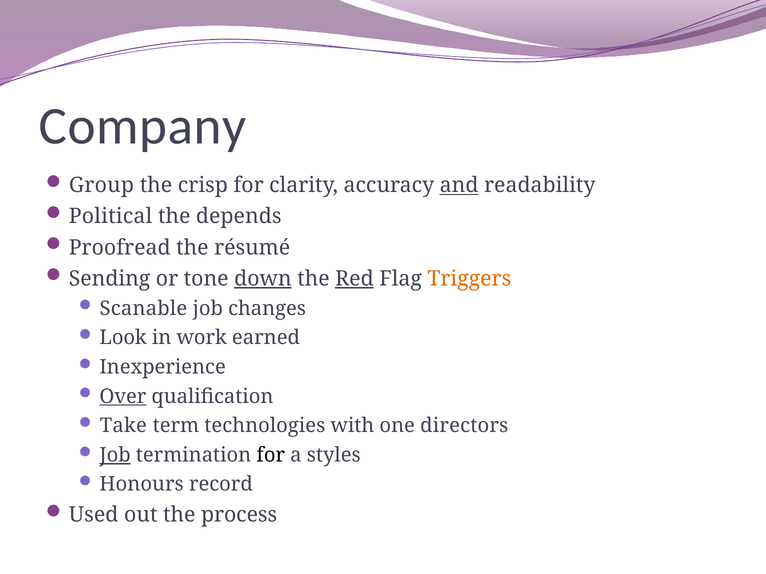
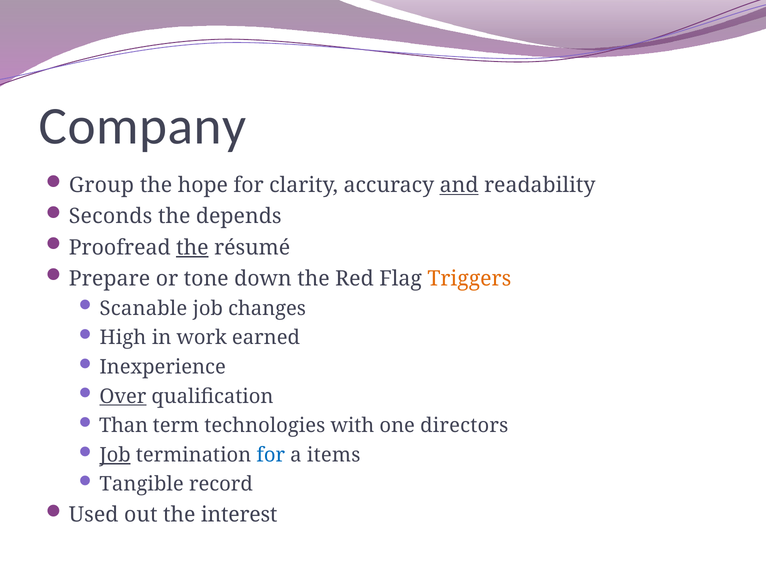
crisp: crisp -> hope
Political: Political -> Seconds
the at (192, 248) underline: none -> present
Sending: Sending -> Prepare
down underline: present -> none
Red underline: present -> none
Look: Look -> High
Take: Take -> Than
for at (271, 455) colour: black -> blue
styles: styles -> items
Honours: Honours -> Tangible
process: process -> interest
